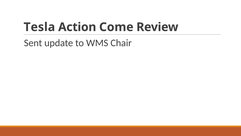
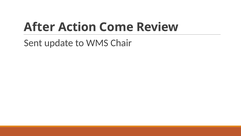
Tesla: Tesla -> After
